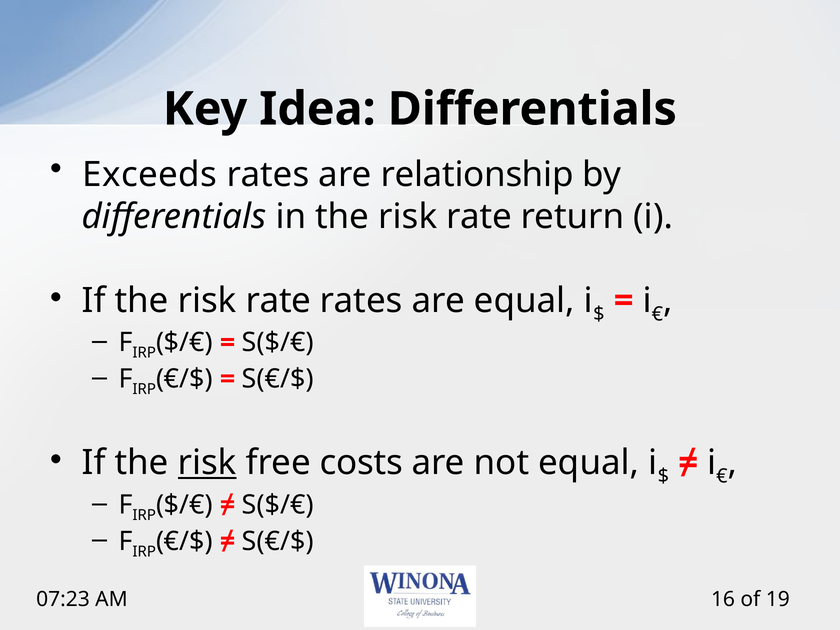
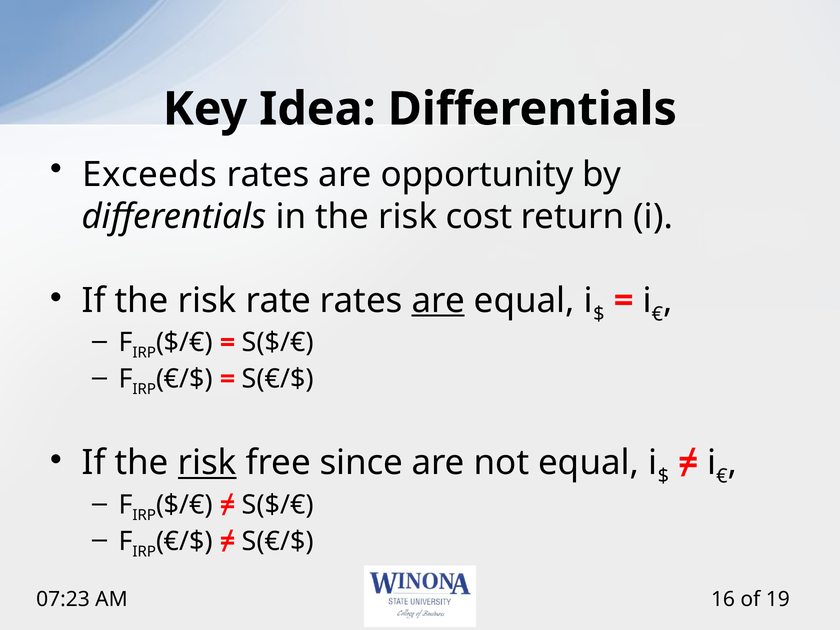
relationship: relationship -> opportunity
in the risk rate: rate -> cost
are at (438, 301) underline: none -> present
costs: costs -> since
